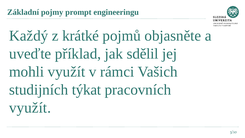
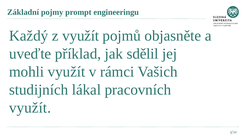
z krátké: krátké -> využít
týkat: týkat -> lákal
